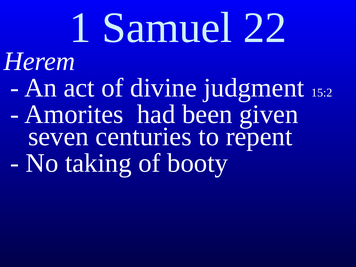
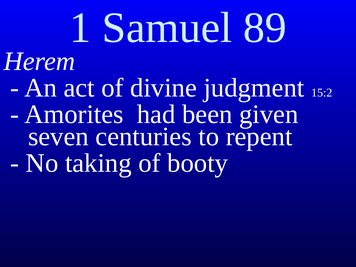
22: 22 -> 89
